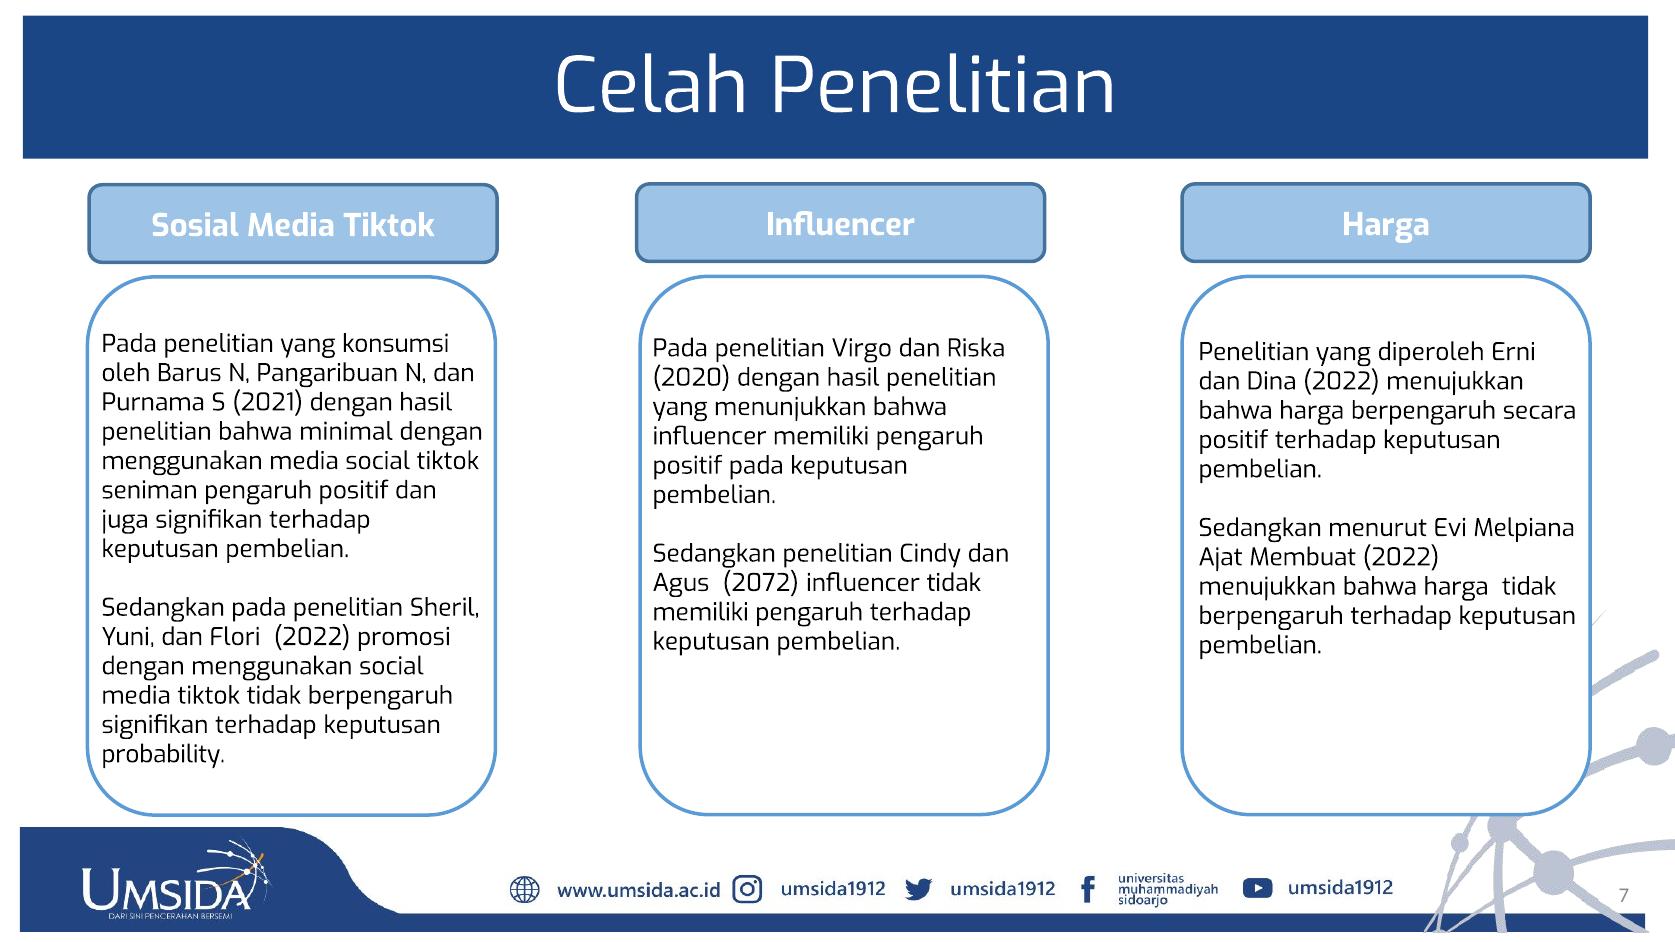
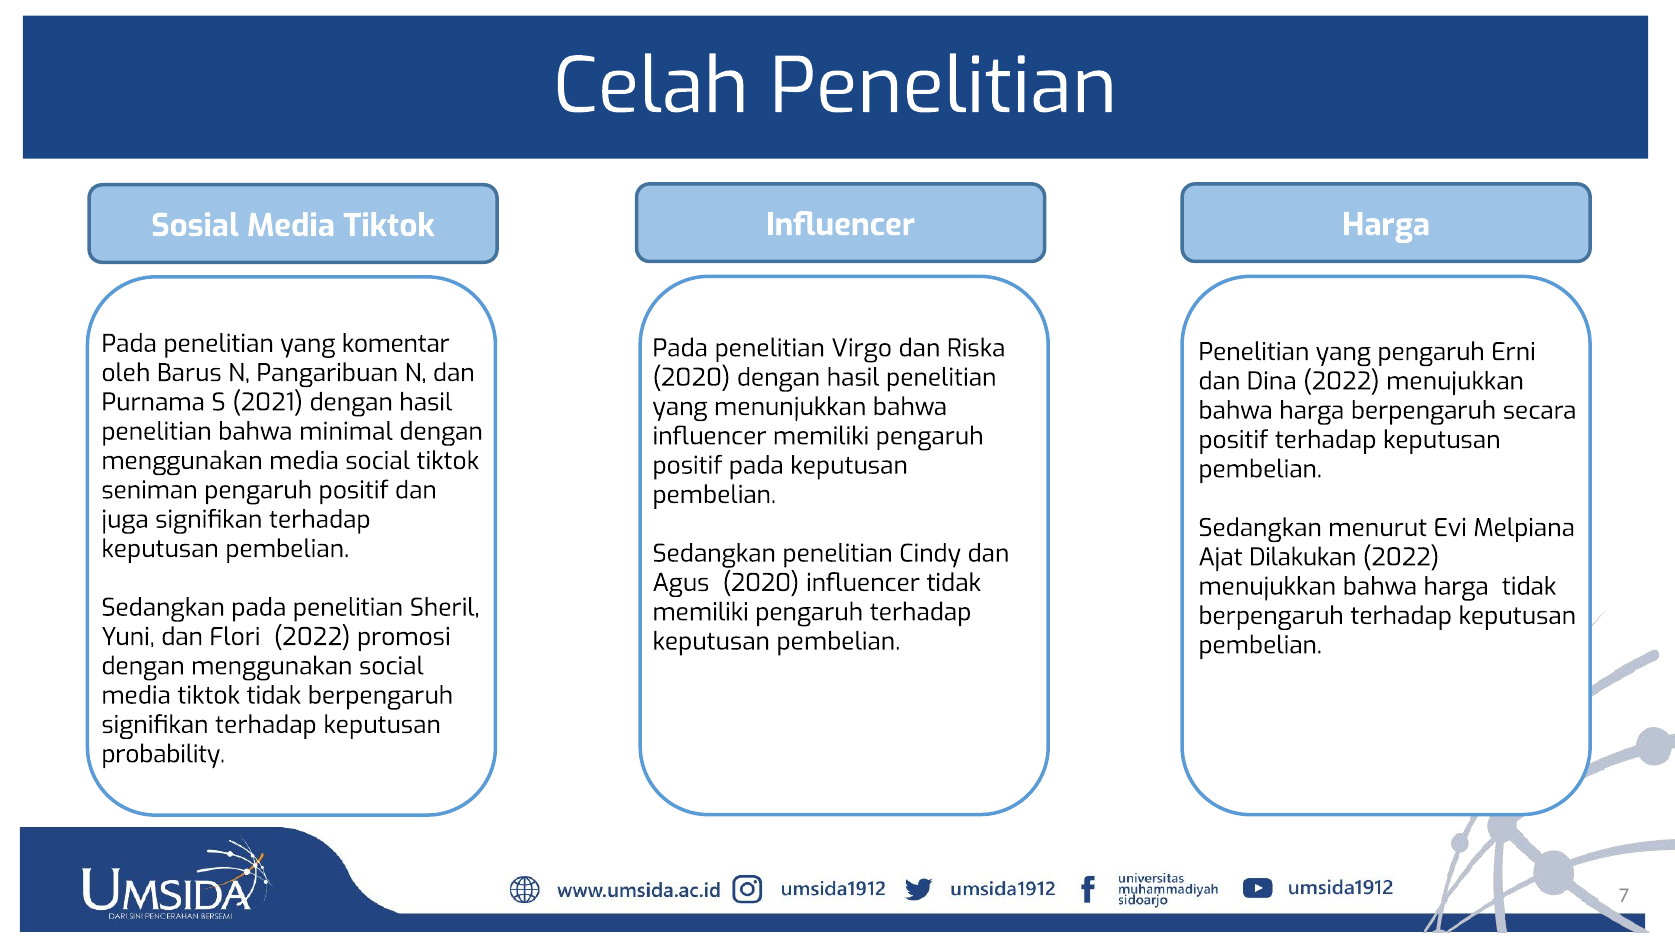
konsumsi: konsumsi -> komentar
yang diperoleh: diperoleh -> pengaruh
Membuat: Membuat -> Dilakukan
Agus 2072: 2072 -> 2020
